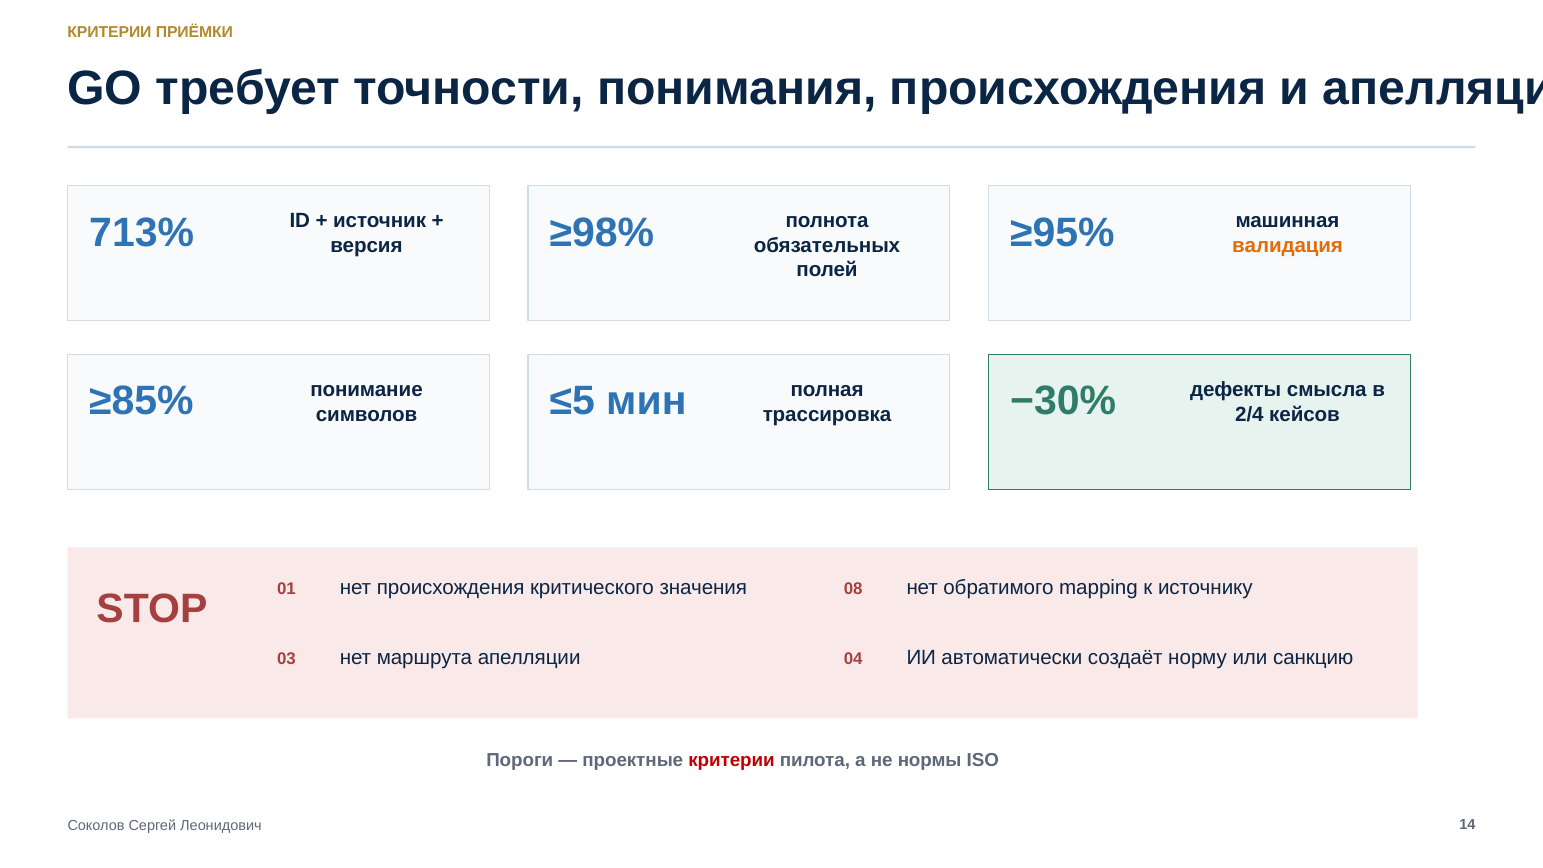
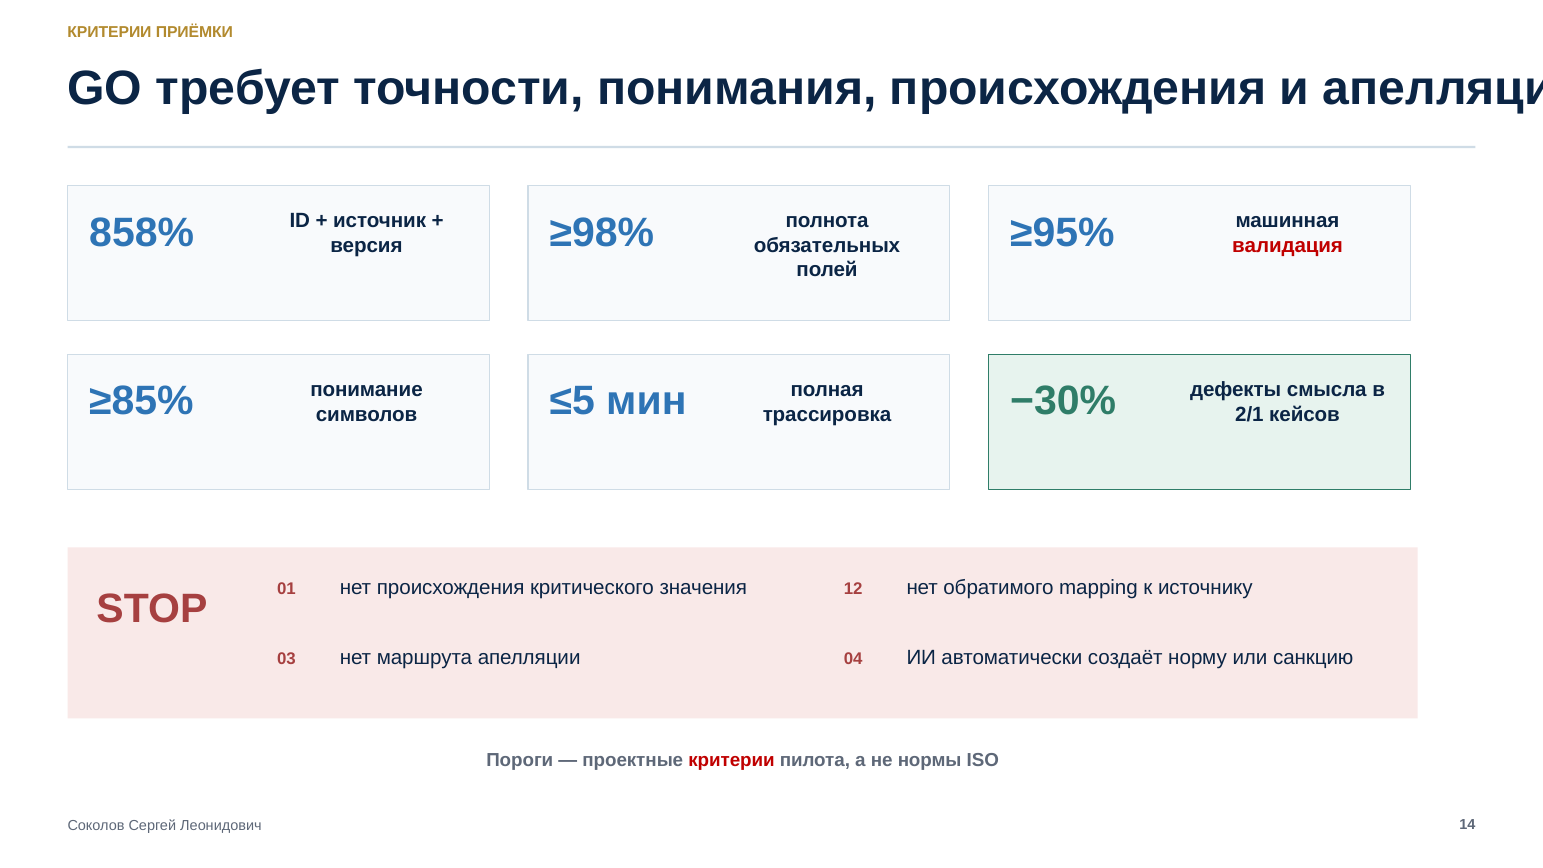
713%: 713% -> 858%
валидация colour: orange -> red
2/4: 2/4 -> 2/1
08: 08 -> 12
